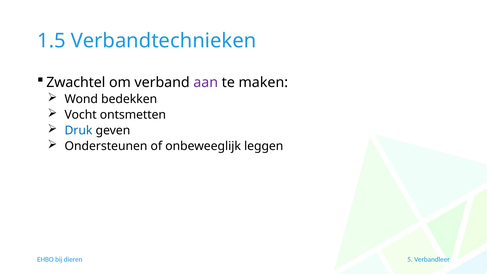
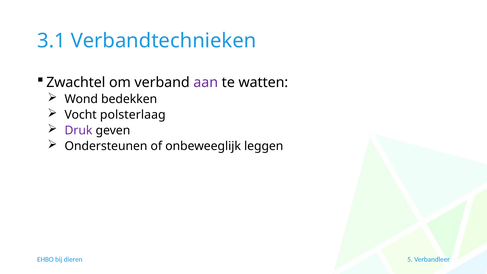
1.5: 1.5 -> 3.1
maken: maken -> watten
ontsmetten: ontsmetten -> polsterlaag
Druk colour: blue -> purple
